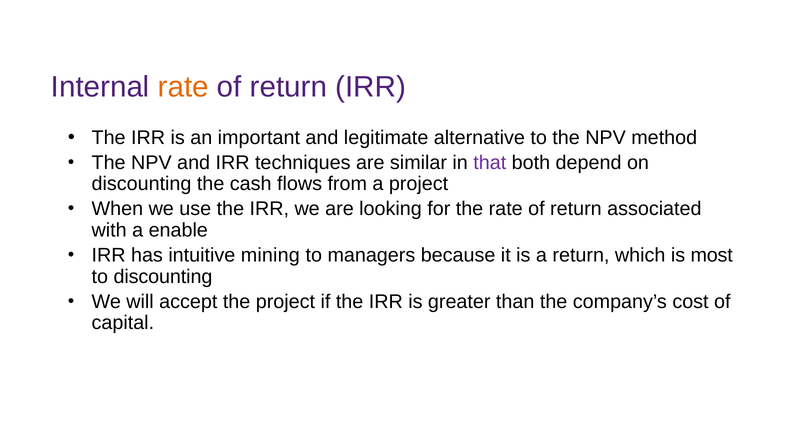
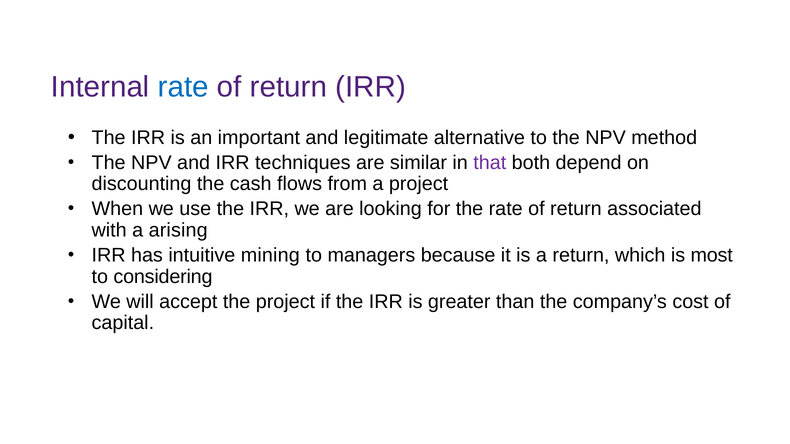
rate at (183, 87) colour: orange -> blue
enable: enable -> arising
to discounting: discounting -> considering
